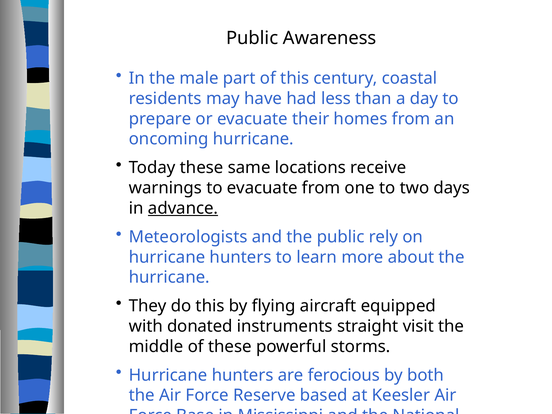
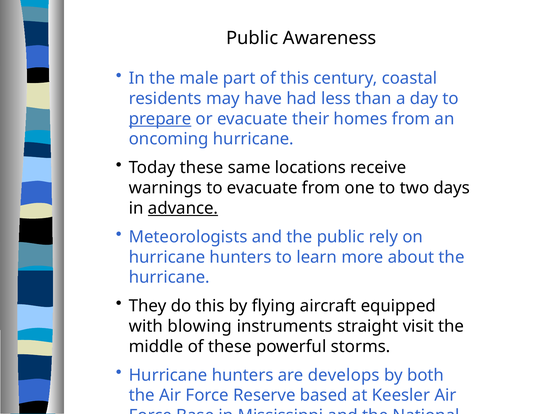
prepare underline: none -> present
donated: donated -> blowing
ferocious: ferocious -> develops
